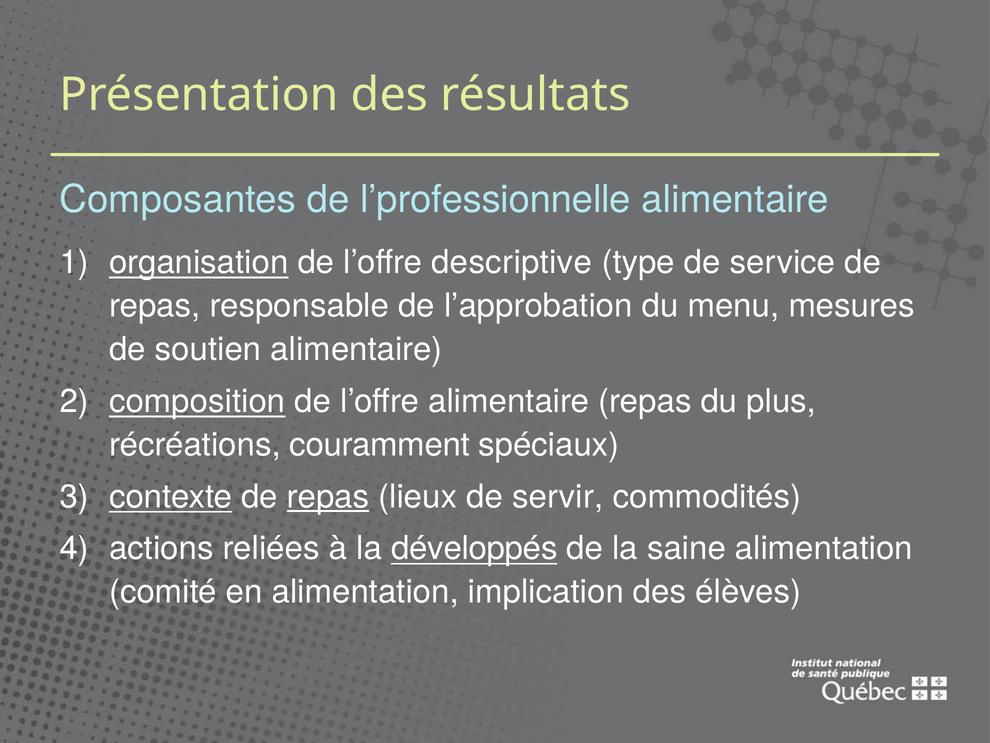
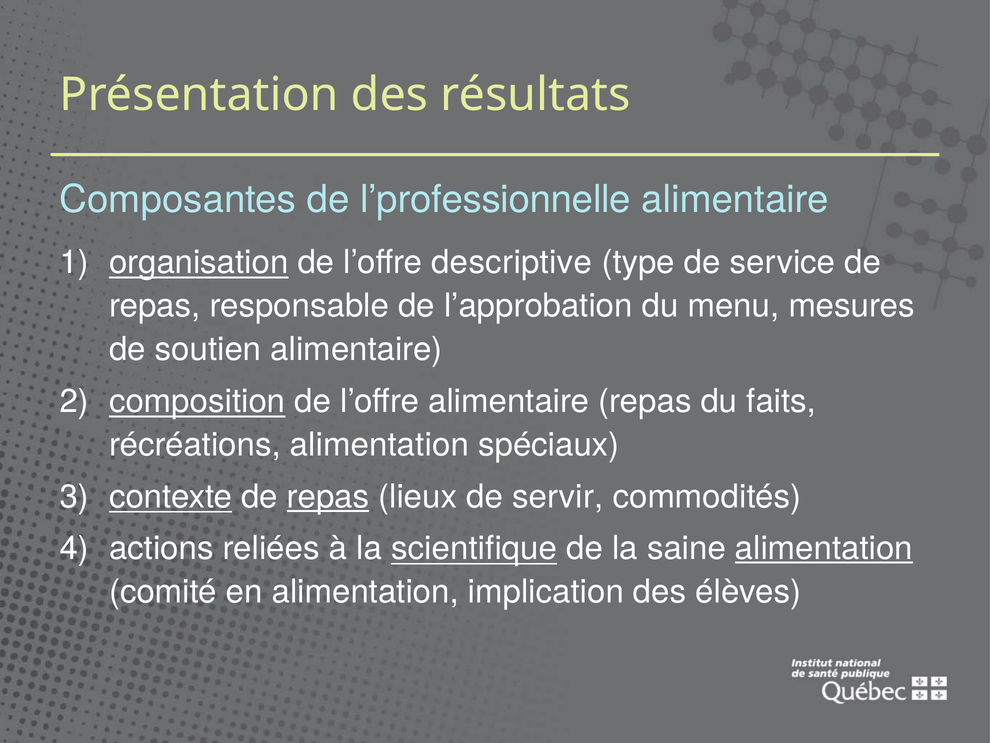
plus: plus -> faits
récréations couramment: couramment -> alimentation
développés: développés -> scientifique
alimentation at (824, 548) underline: none -> present
